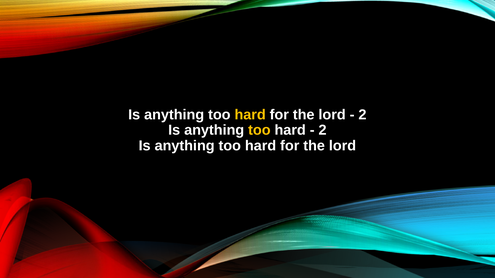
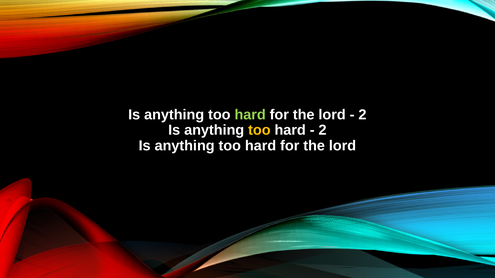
hard at (250, 115) colour: yellow -> light green
